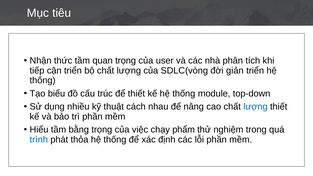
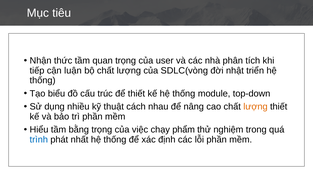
cận triển: triển -> luận
giản: giản -> nhật
lượng at (255, 107) colour: blue -> orange
thỏa: thỏa -> nhất
